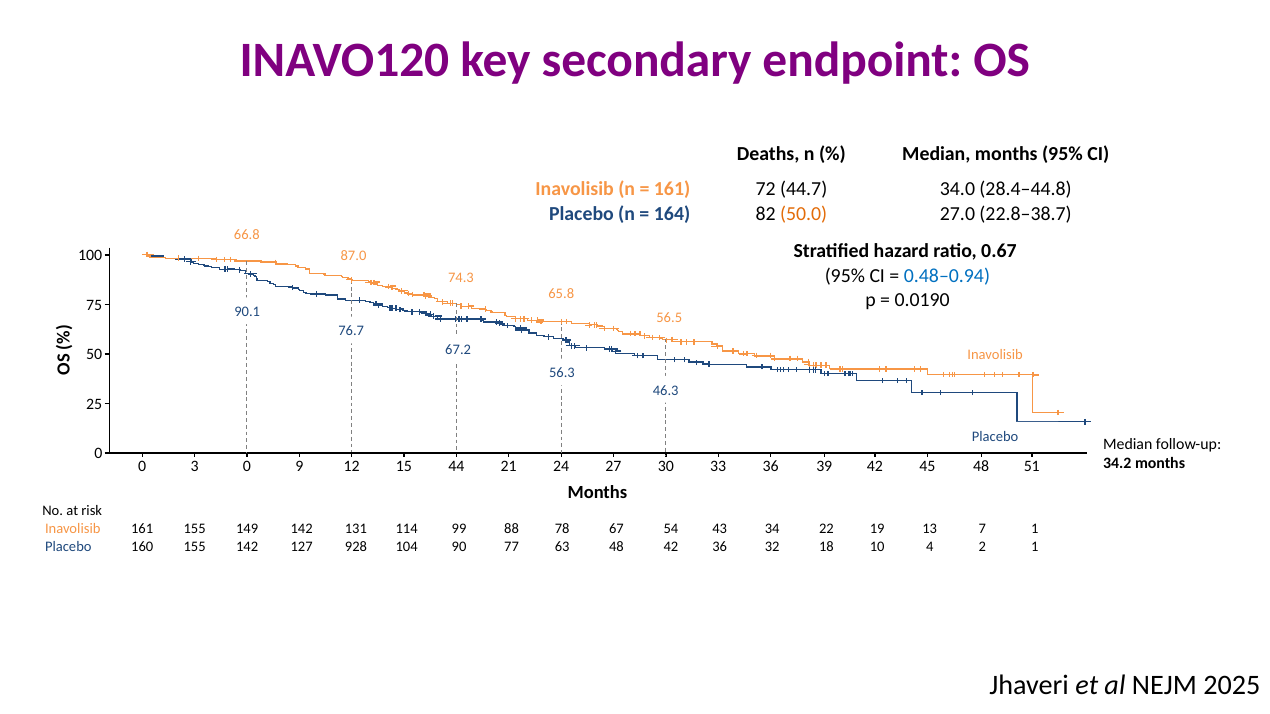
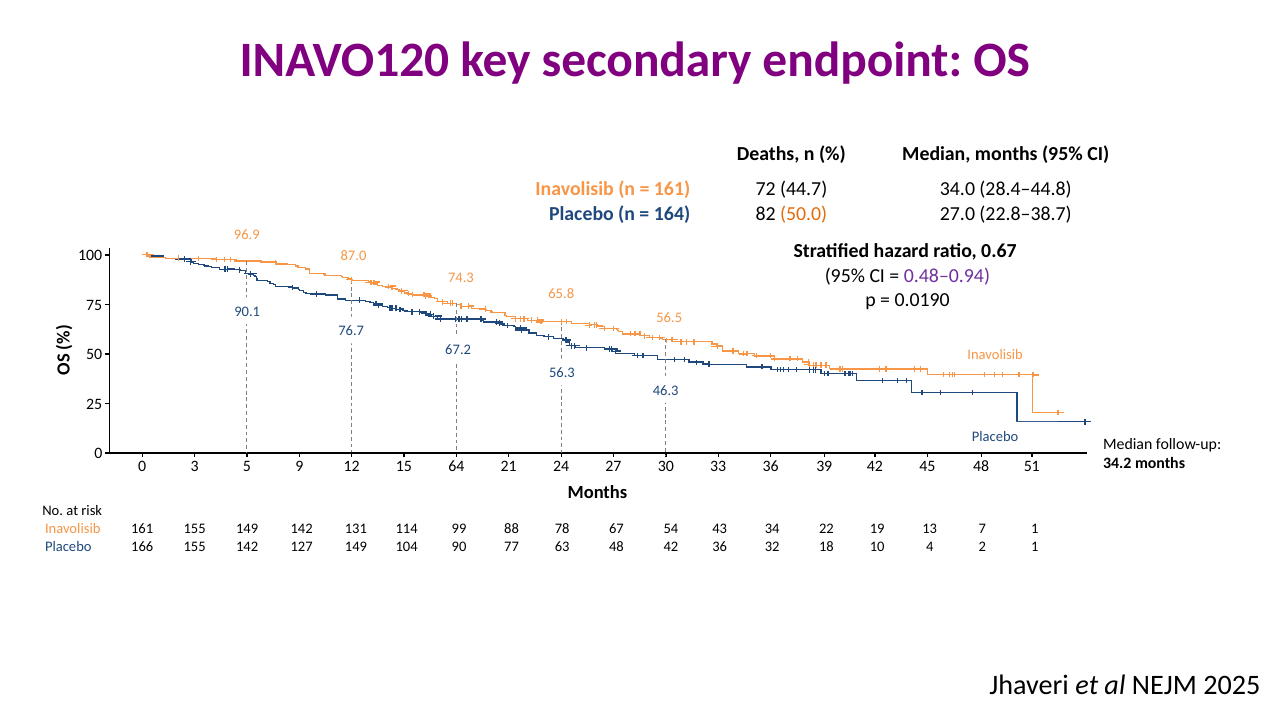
66.8: 66.8 -> 96.9
0.48–0.94 colour: blue -> purple
3 0: 0 -> 5
44: 44 -> 64
160: 160 -> 166
127 928: 928 -> 149
